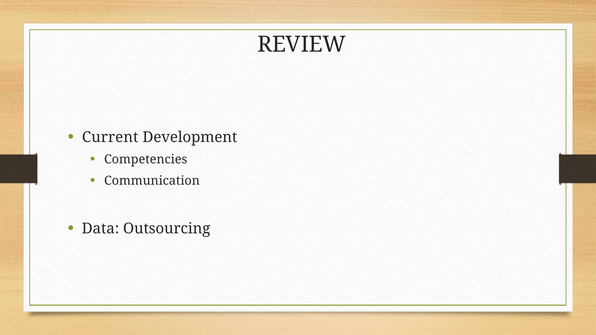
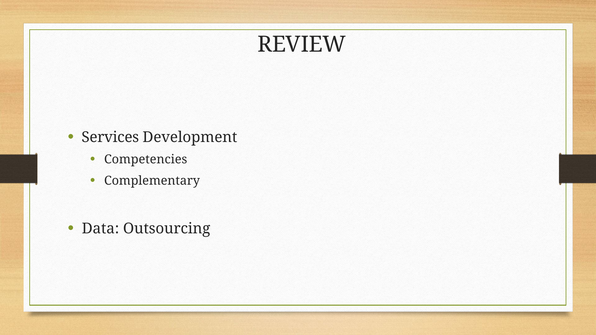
Current: Current -> Services
Communication: Communication -> Complementary
